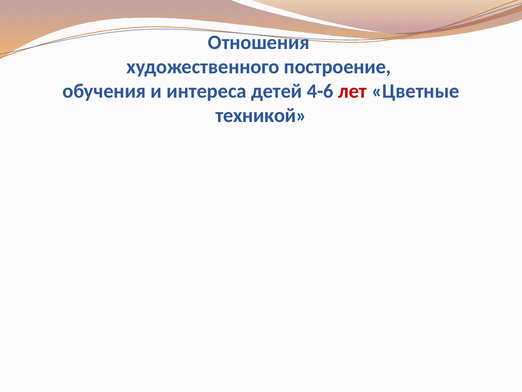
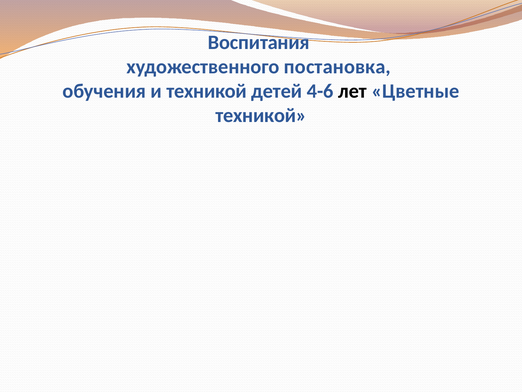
Отношения: Отношения -> Воспитания
построение: построение -> постановка
и интереса: интереса -> техникой
лет colour: red -> black
